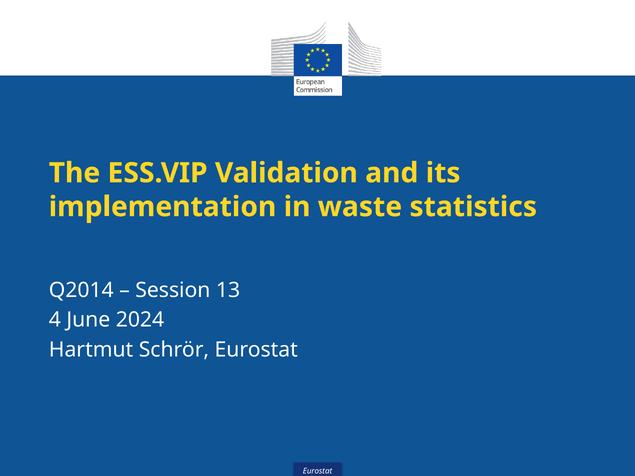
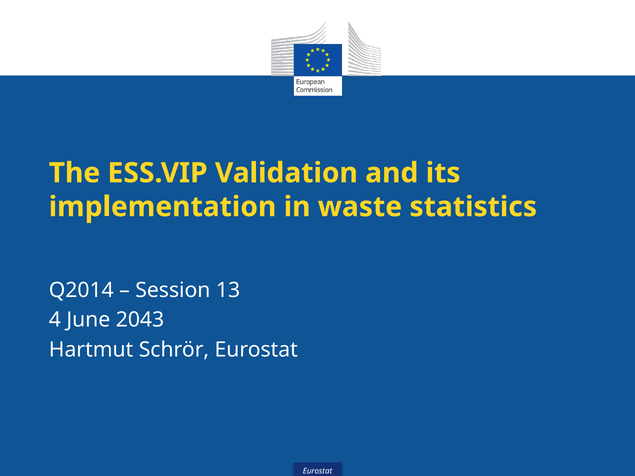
2024: 2024 -> 2043
